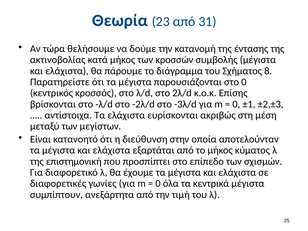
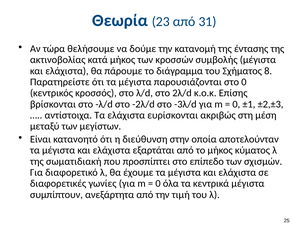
επιστημονική: επιστημονική -> σωματιδιακή
